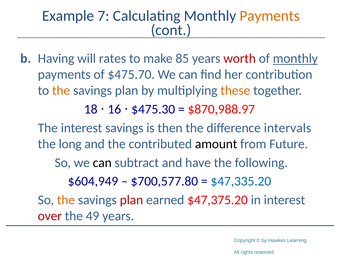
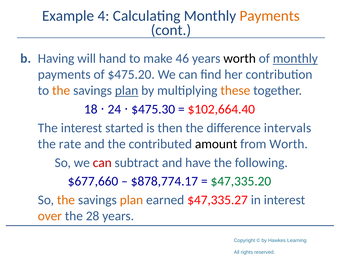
7: 7 -> 4
rates: rates -> hand
85: 85 -> 46
worth at (240, 58) colour: red -> black
$475.70: $475.70 -> $475.20
plan at (127, 90) underline: none -> present
$870,988.97: $870,988.97 -> $102,664.40
16: 16 -> 24
interest savings: savings -> started
long: long -> rate
from Future: Future -> Worth
can at (102, 162) colour: black -> red
$604,949: $604,949 -> $677,660
$700,577.80: $700,577.80 -> $878,774.17
$47,335.20 colour: blue -> green
plan at (131, 200) colour: red -> orange
$47,375.20: $47,375.20 -> $47,335.27
over colour: red -> orange
49: 49 -> 28
